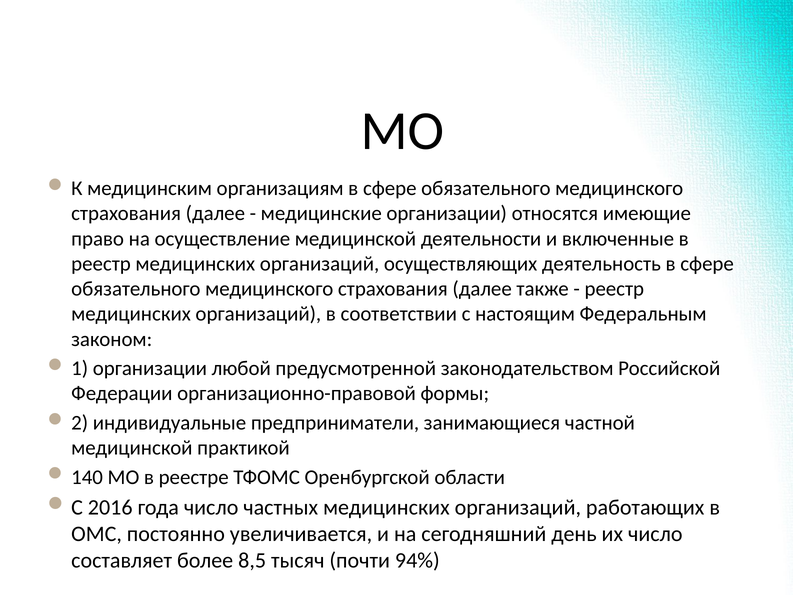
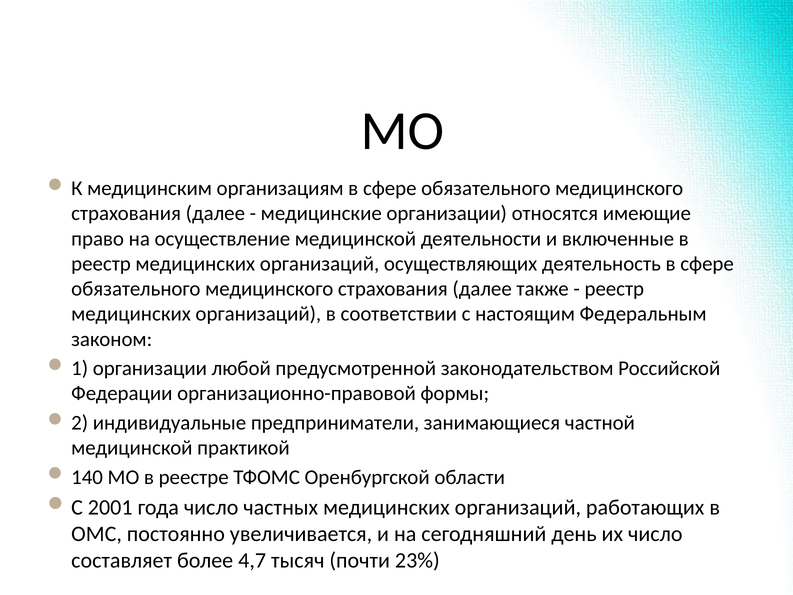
2016: 2016 -> 2001
8,5: 8,5 -> 4,7
94%: 94% -> 23%
